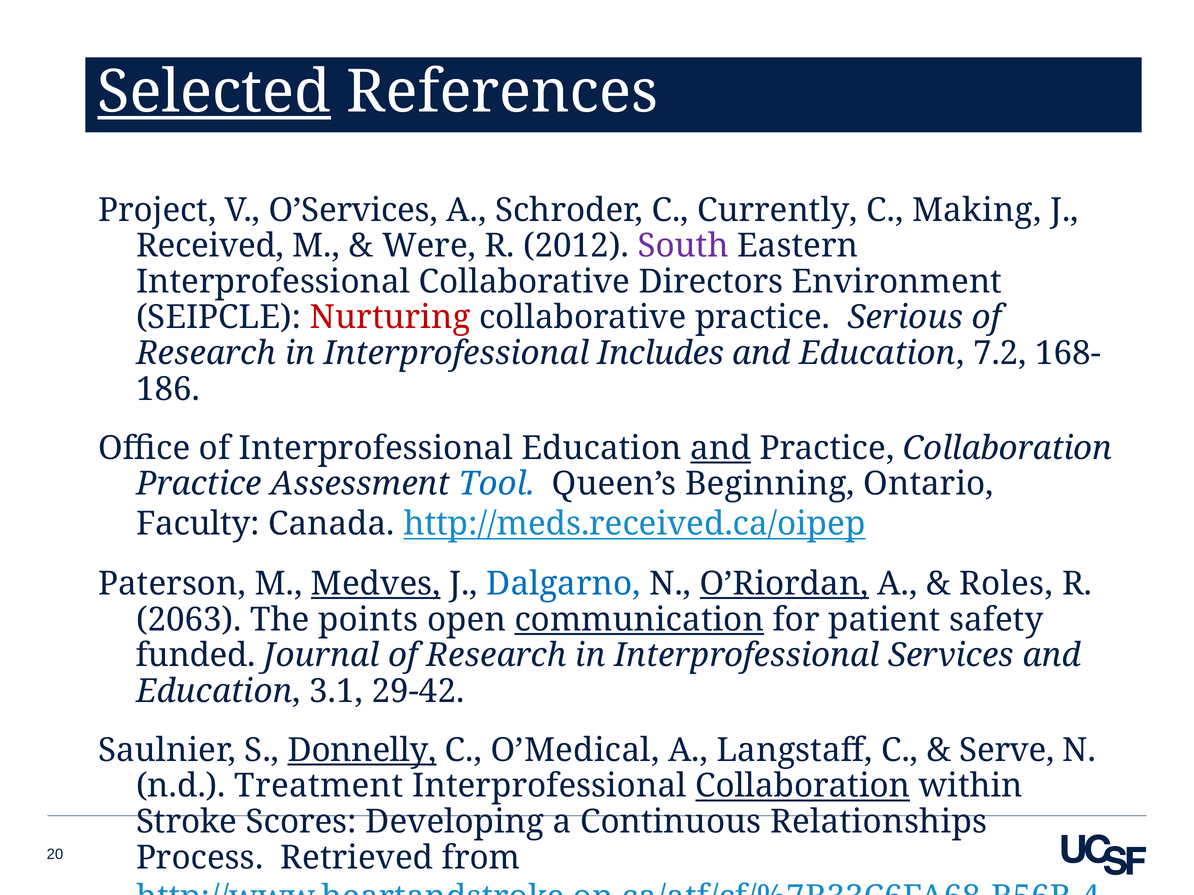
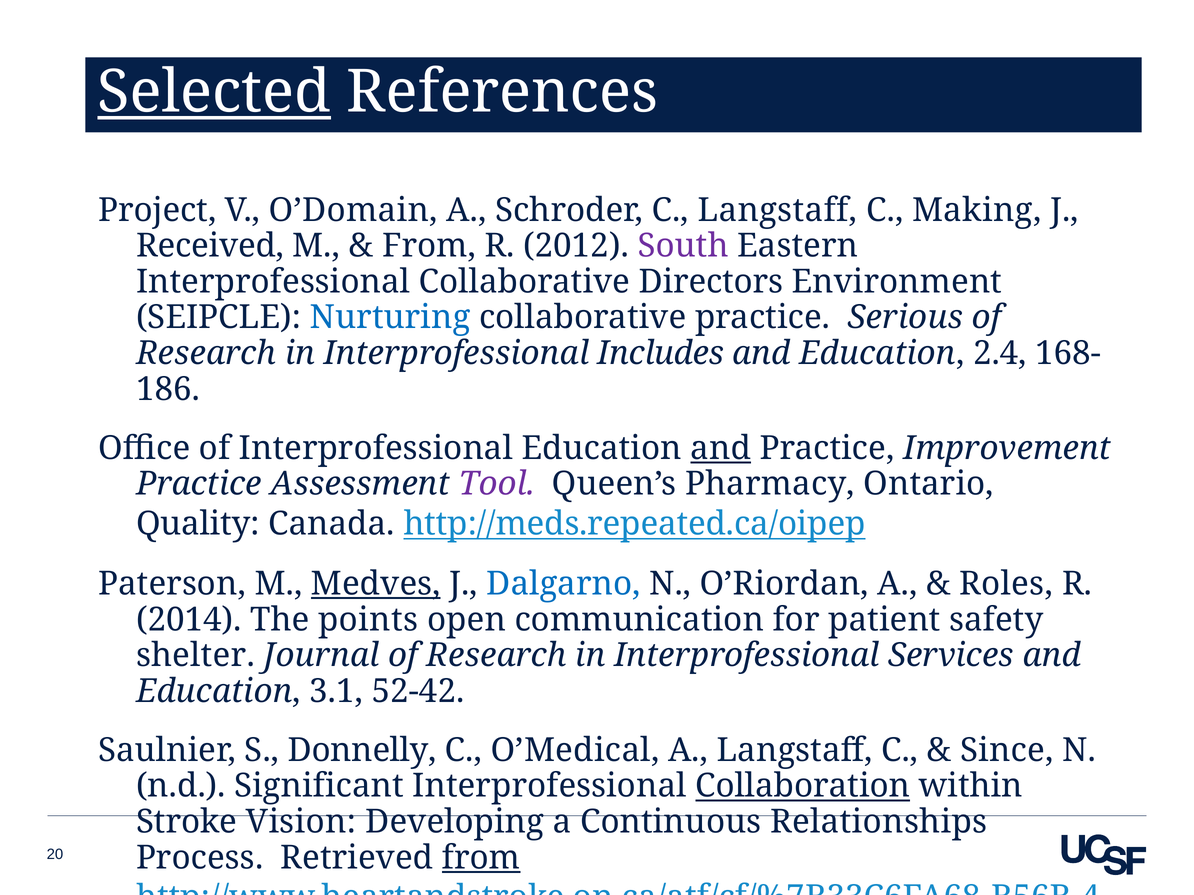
O’Services: O’Services -> O’Domain
C Currently: Currently -> Langstaff
Were at (429, 246): Were -> From
Nurturing colour: red -> blue
7.2: 7.2 -> 2.4
Practice Collaboration: Collaboration -> Improvement
Tool colour: blue -> purple
Beginning: Beginning -> Pharmacy
Faculty: Faculty -> Quality
http://meds.received.ca/oipep: http://meds.received.ca/oipep -> http://meds.repeated.ca/oipep
O’Riordan underline: present -> none
2063: 2063 -> 2014
communication underline: present -> none
funded: funded -> shelter
29-42: 29-42 -> 52-42
Donnelly underline: present -> none
Serve: Serve -> Since
Treatment: Treatment -> Significant
Scores: Scores -> Vision
from at (481, 858) underline: none -> present
